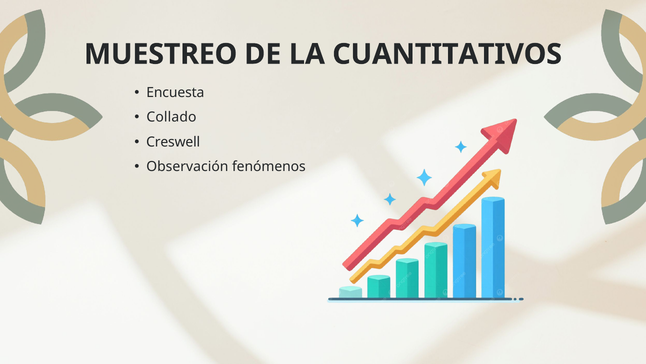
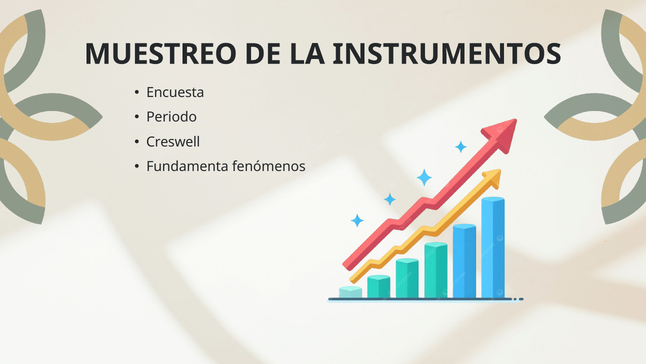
CUANTITATIVOS: CUANTITATIVOS -> INSTRUMENTOS
Collado: Collado -> Periodo
Observación: Observación -> Fundamenta
